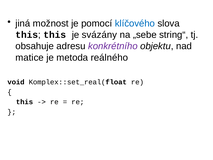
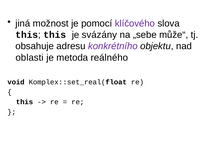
klíčového colour: blue -> purple
string“: string“ -> může“
matice: matice -> oblasti
